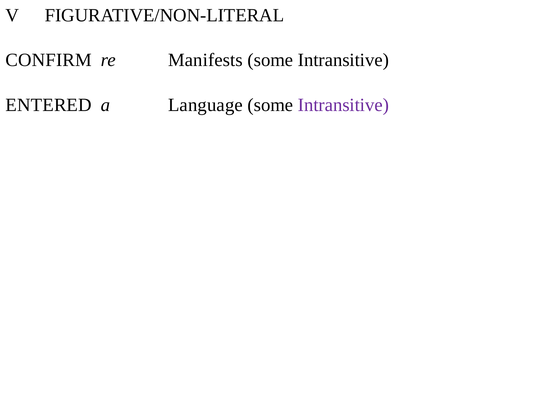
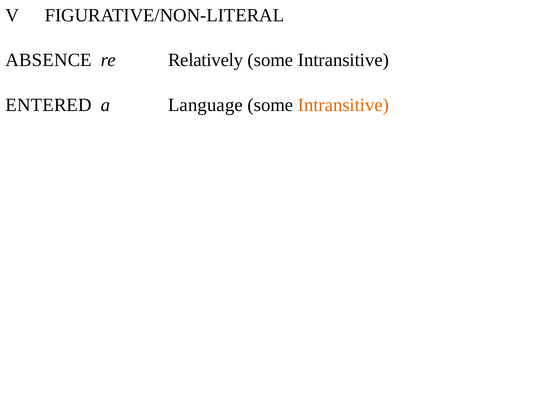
CONFIRM: CONFIRM -> ABSENCE
Manifests: Manifests -> Relatively
Intransitive at (343, 105) colour: purple -> orange
